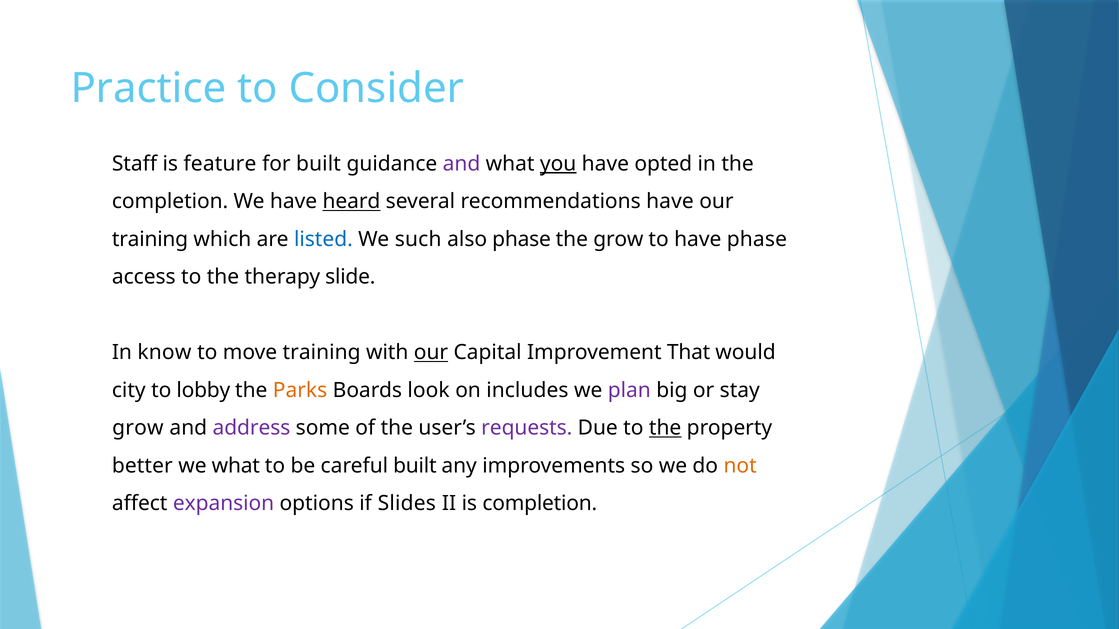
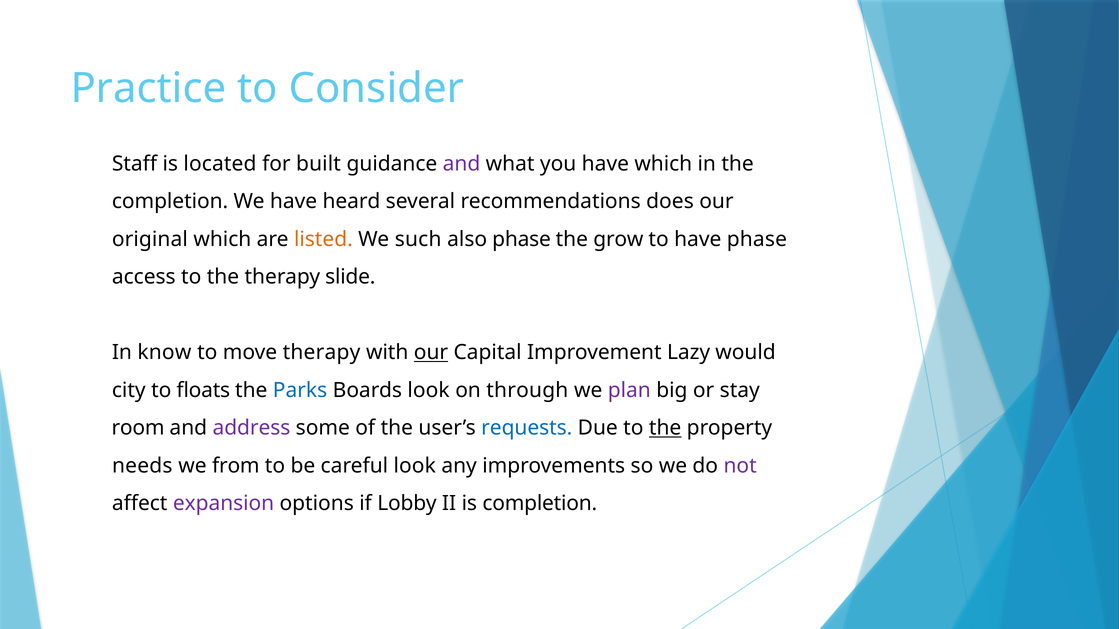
feature: feature -> located
you underline: present -> none
have opted: opted -> which
heard underline: present -> none
recommendations have: have -> does
training at (150, 239): training -> original
listed colour: blue -> orange
move training: training -> therapy
That: That -> Lazy
lobby: lobby -> floats
Parks colour: orange -> blue
includes: includes -> through
grow at (138, 428): grow -> room
requests colour: purple -> blue
better: better -> needs
we what: what -> from
careful built: built -> look
not colour: orange -> purple
Slides: Slides -> Lobby
